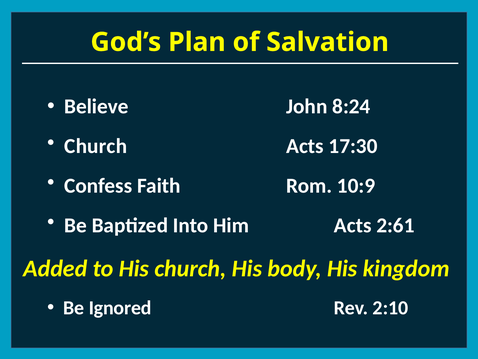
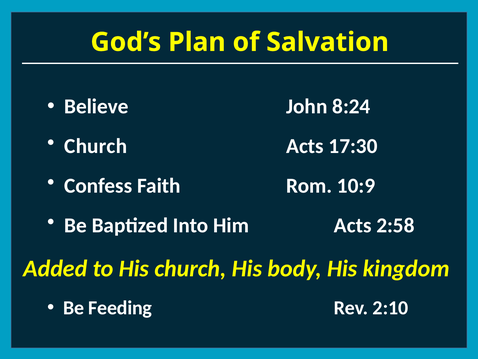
2:61: 2:61 -> 2:58
Ignored: Ignored -> Feeding
